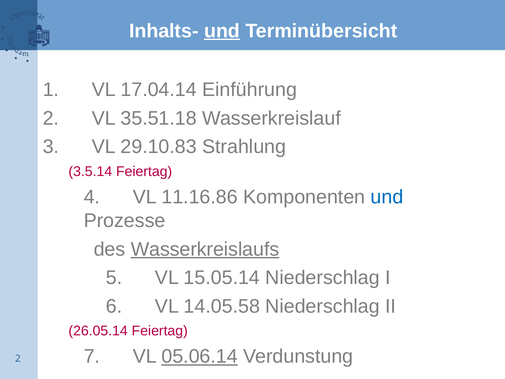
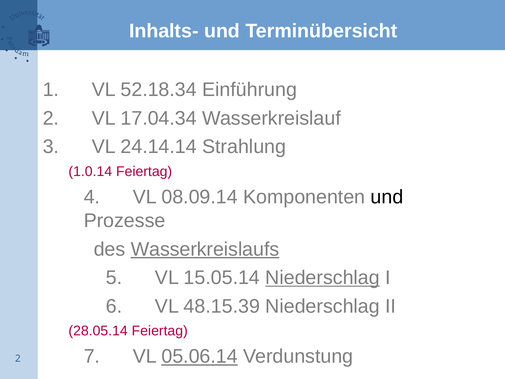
und at (222, 31) underline: present -> none
17.04.14: 17.04.14 -> 52.18.34
35.51.18: 35.51.18 -> 17.04.34
29.10.83: 29.10.83 -> 24.14.14
3.5.14: 3.5.14 -> 1.0.14
11.16.86: 11.16.86 -> 08.09.14
und at (387, 197) colour: blue -> black
Niederschlag at (323, 278) underline: none -> present
14.05.58: 14.05.58 -> 48.15.39
26.05.14: 26.05.14 -> 28.05.14
